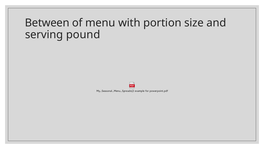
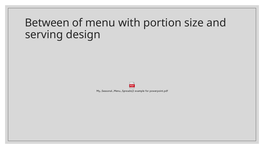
pound: pound -> design
